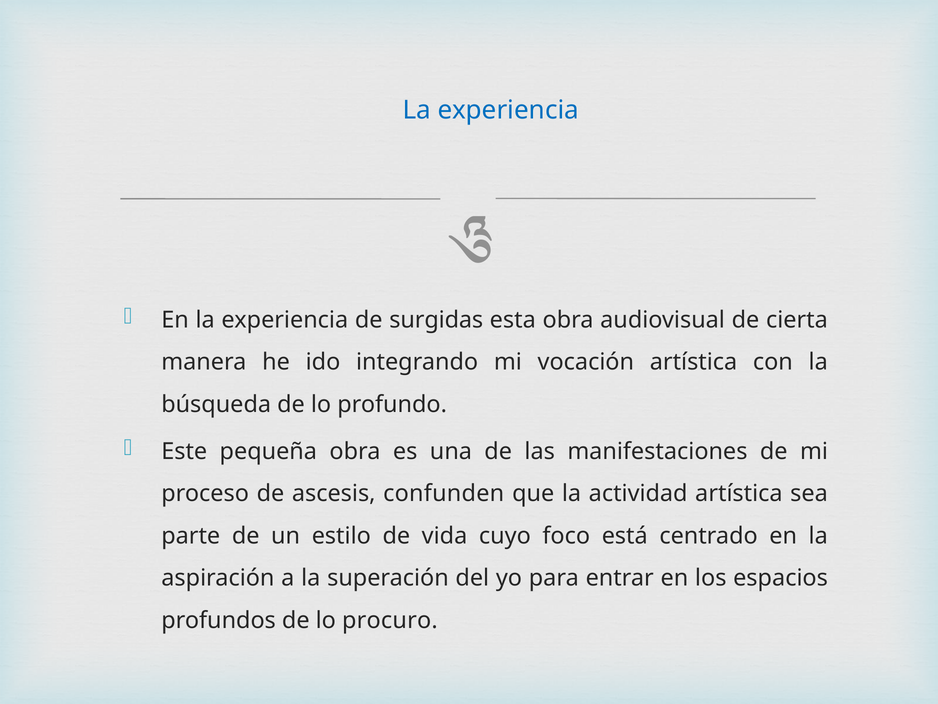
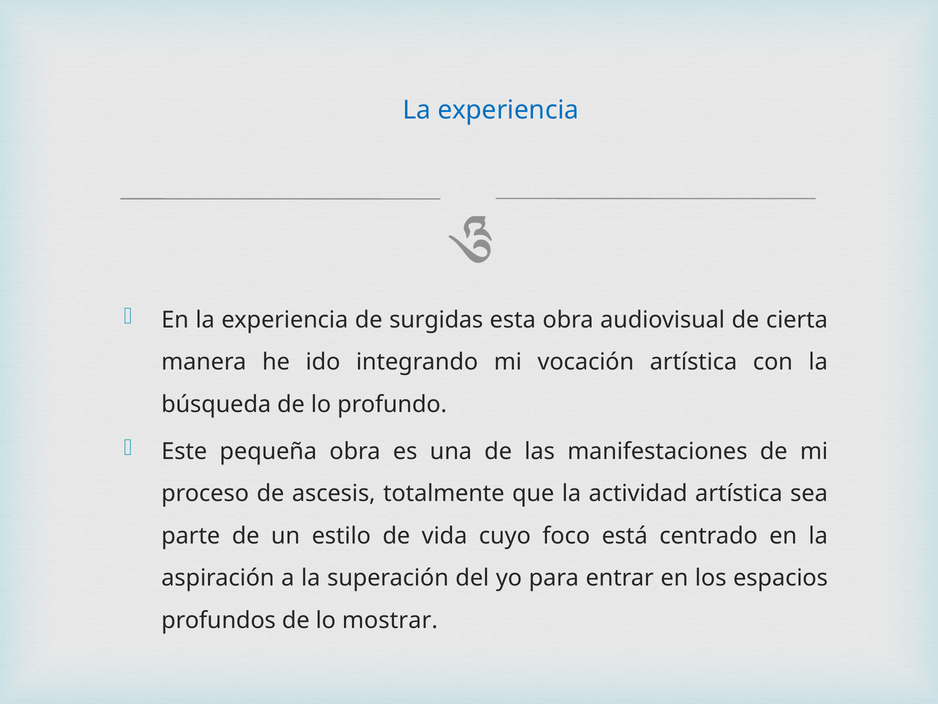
confunden: confunden -> totalmente
procuro: procuro -> mostrar
